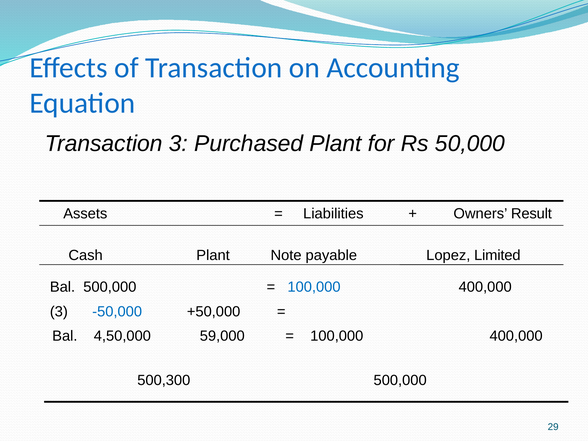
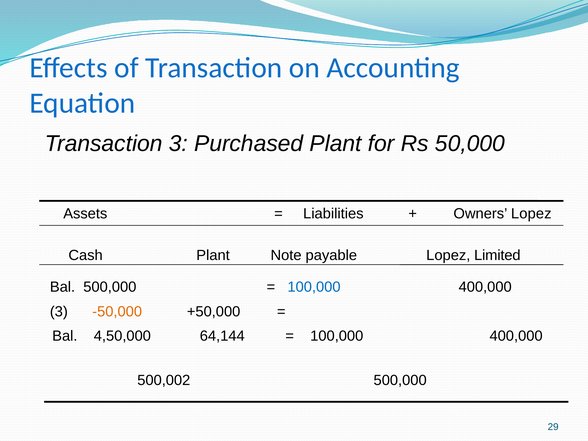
Owners Result: Result -> Lopez
-50,000 colour: blue -> orange
59,000: 59,000 -> 64,144
500,300: 500,300 -> 500,002
